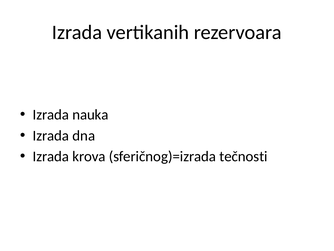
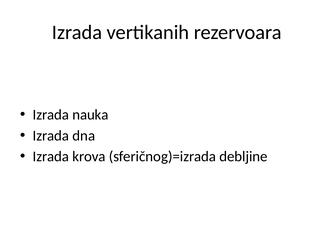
tečnosti: tečnosti -> debljine
